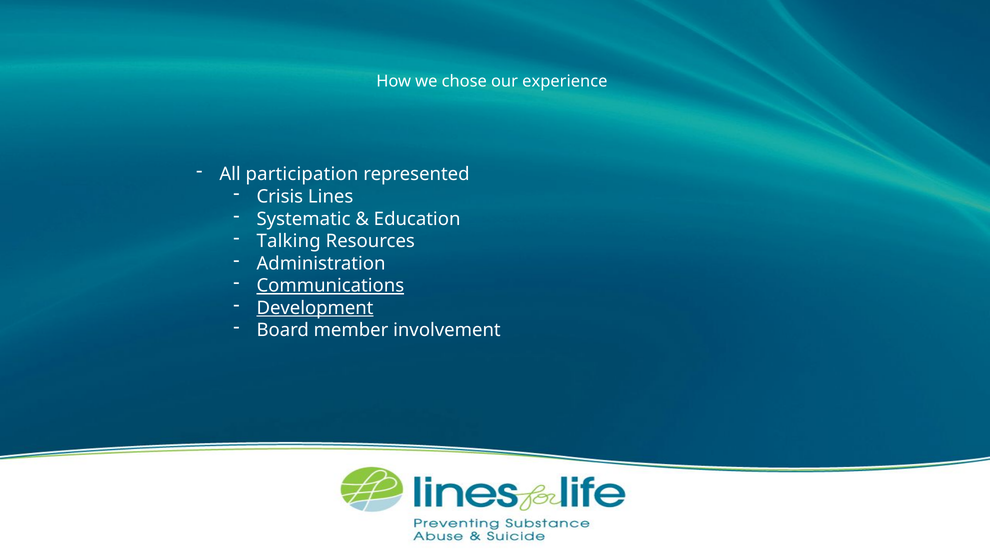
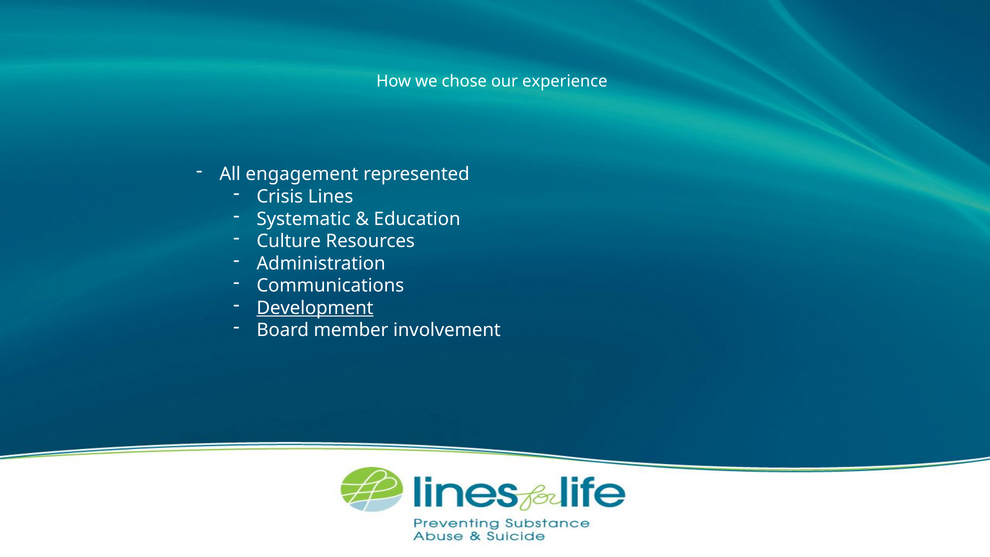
participation: participation -> engagement
Talking: Talking -> Culture
Communications underline: present -> none
